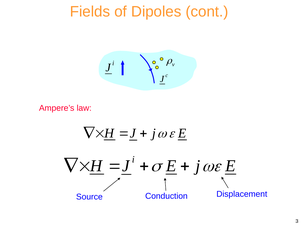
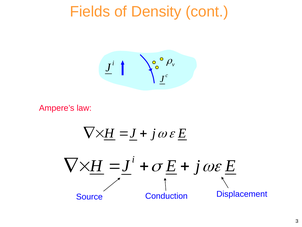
Dipoles: Dipoles -> Density
